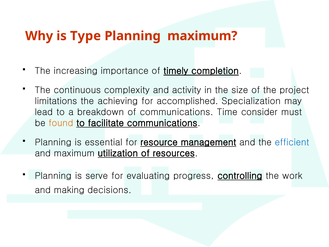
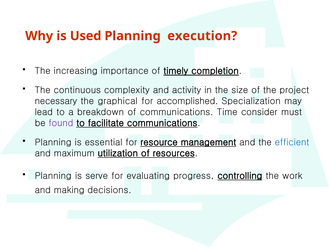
Type: Type -> Used
Planning maximum: maximum -> execution
limitations: limitations -> necessary
achieving: achieving -> graphical
found colour: orange -> purple
